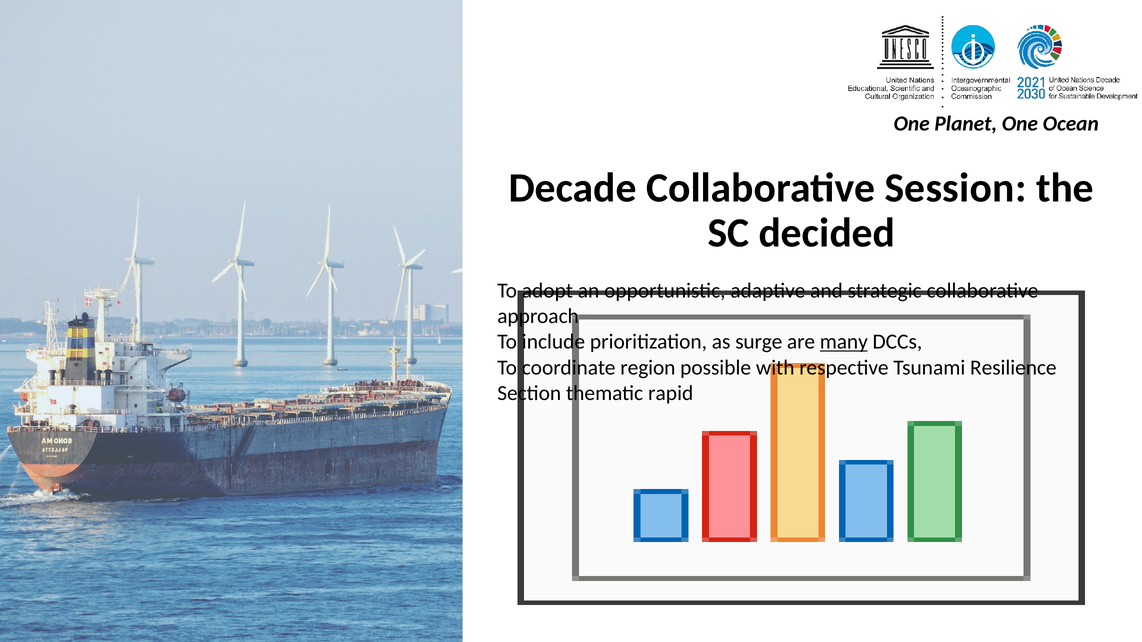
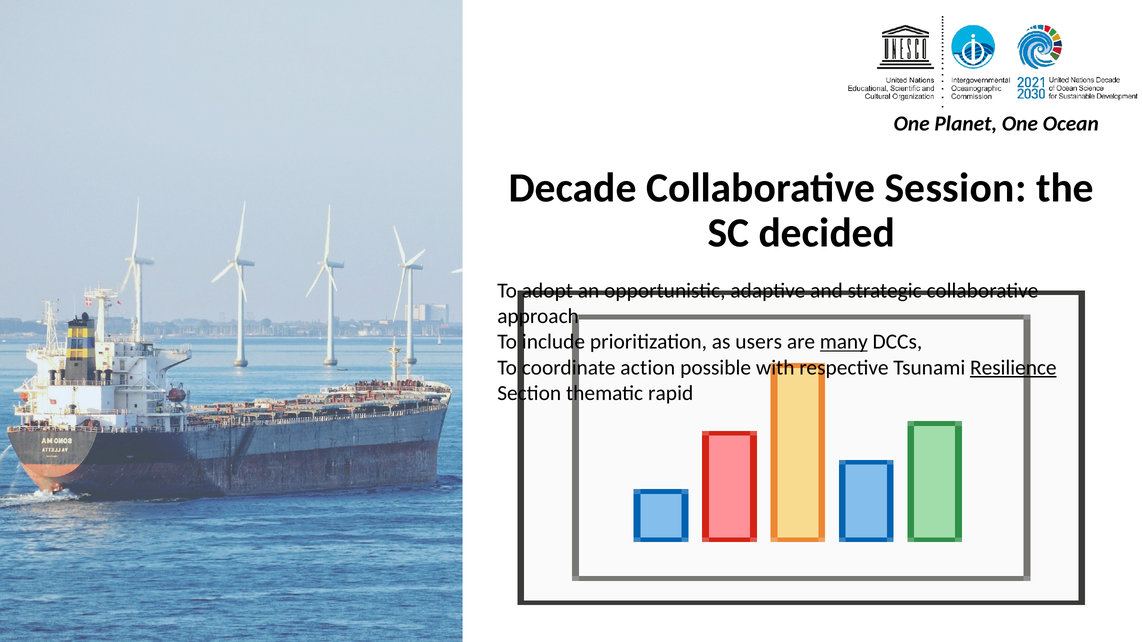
surge: surge -> users
region: region -> action
Resilience underline: none -> present
